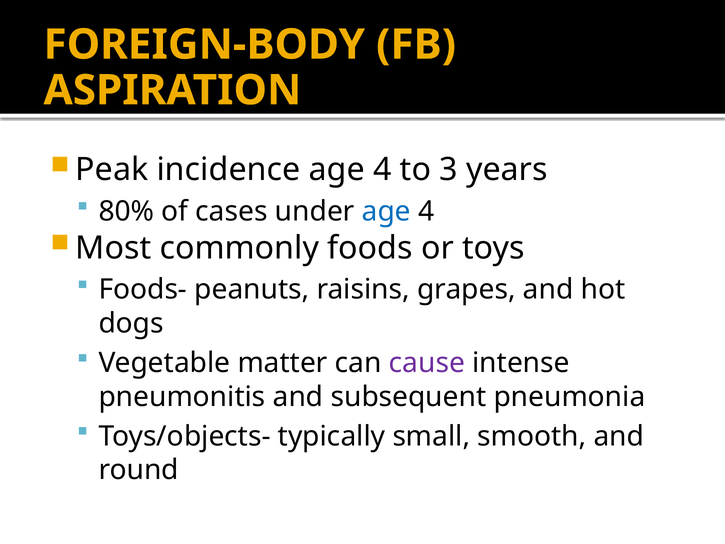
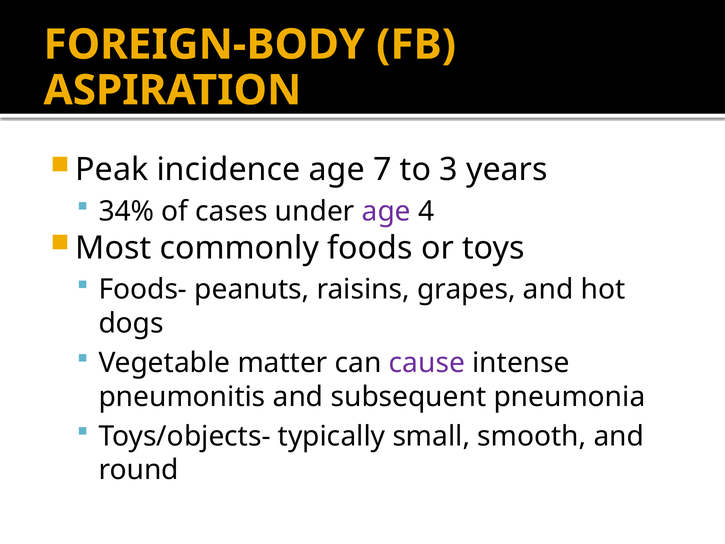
incidence age 4: 4 -> 7
80%: 80% -> 34%
age at (386, 211) colour: blue -> purple
